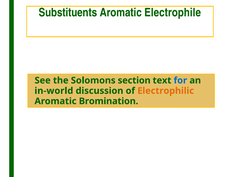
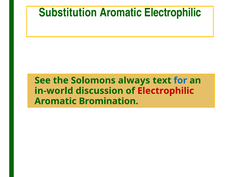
Substituents: Substituents -> Substitution
Aromatic Electrophile: Electrophile -> Electrophilic
section: section -> always
Electrophilic at (166, 91) colour: orange -> red
